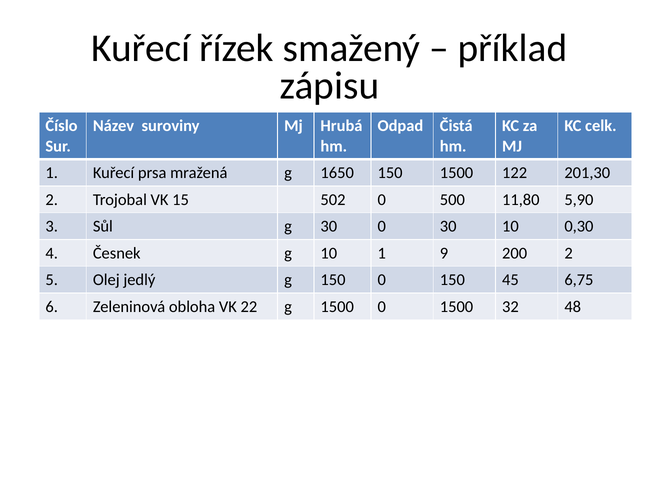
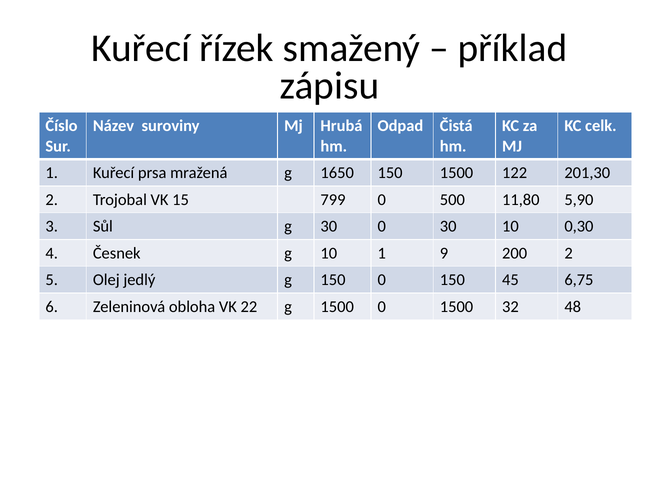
502: 502 -> 799
